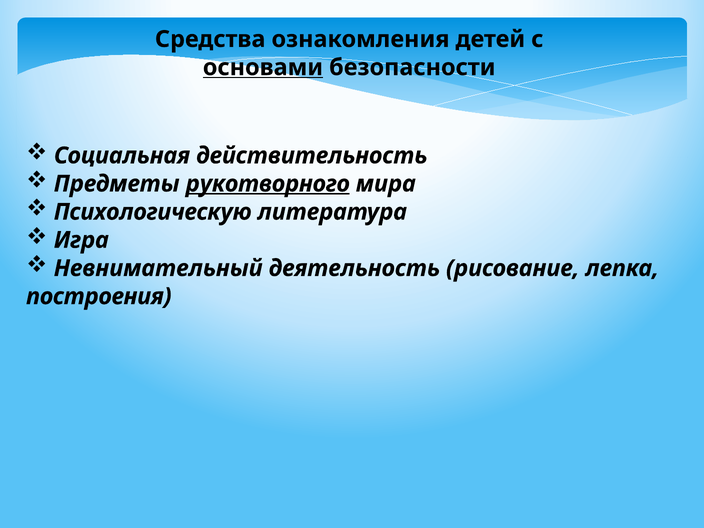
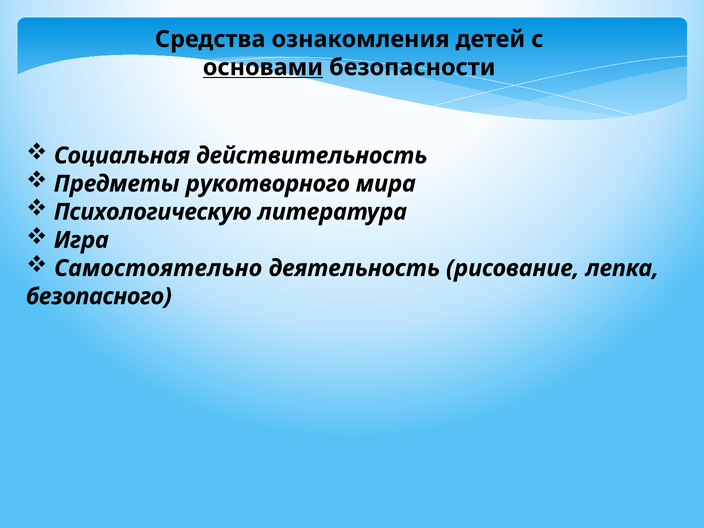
рукотворного underline: present -> none
Невнимательный: Невнимательный -> Самостоятельно
построения: построения -> безопасного
